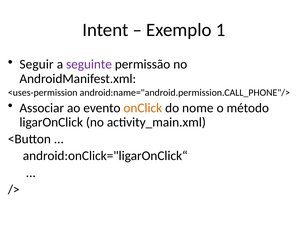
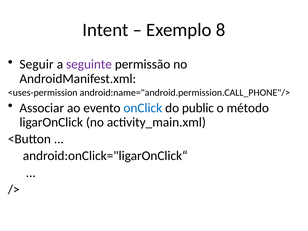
1: 1 -> 8
onClick colour: orange -> blue
nome: nome -> public
